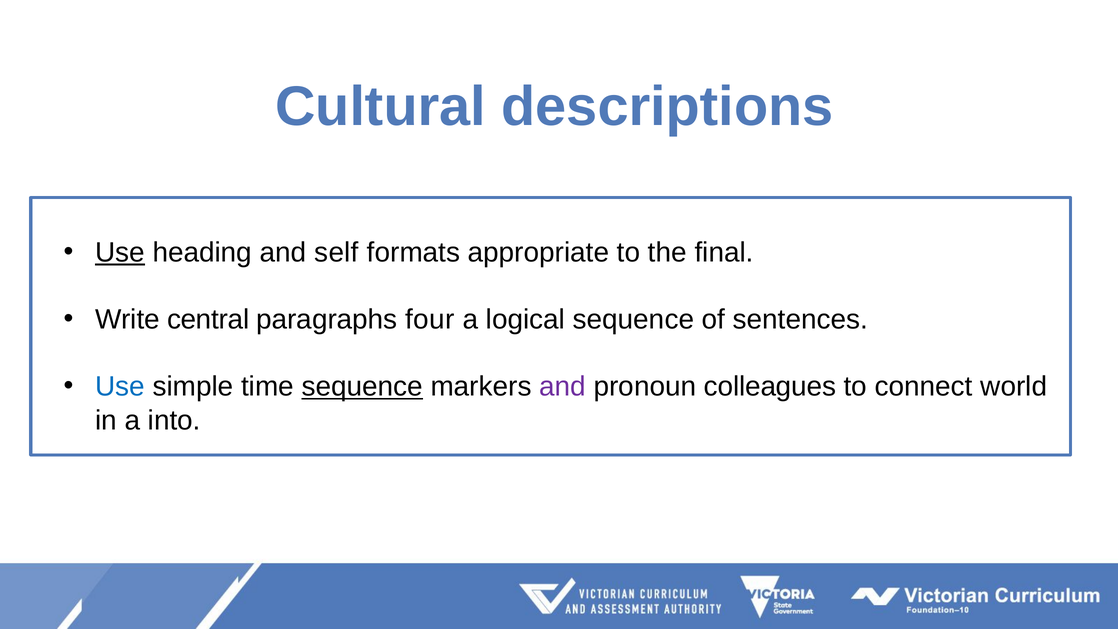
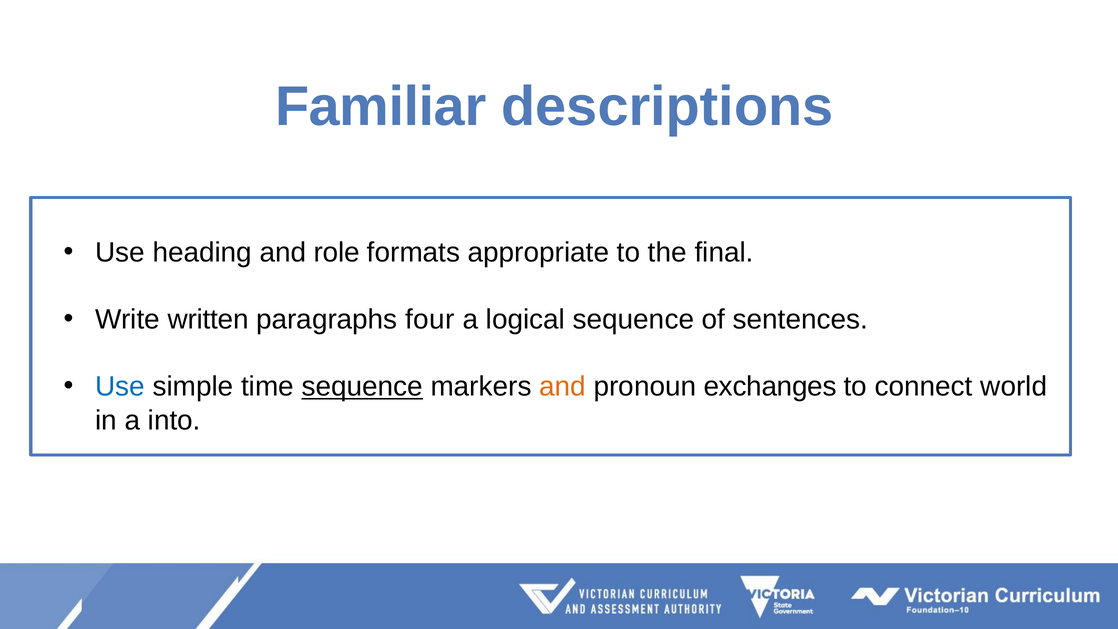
Cultural: Cultural -> Familiar
Use at (120, 252) underline: present -> none
self: self -> role
central: central -> written
and at (563, 387) colour: purple -> orange
colleagues: colleagues -> exchanges
